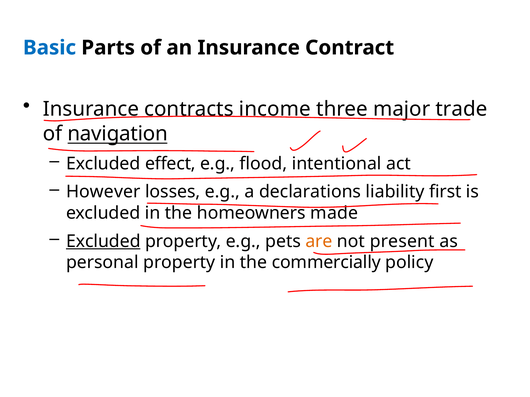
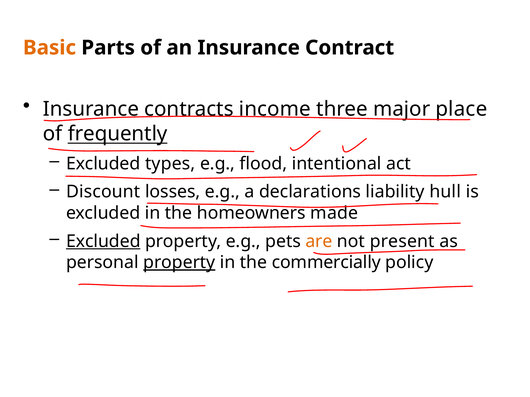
Basic colour: blue -> orange
trade: trade -> place
navigation: navigation -> frequently
effect: effect -> types
However: However -> Discount
first: first -> hull
property at (179, 263) underline: none -> present
